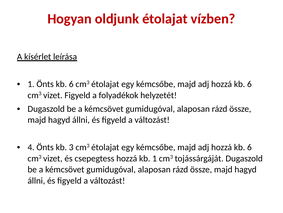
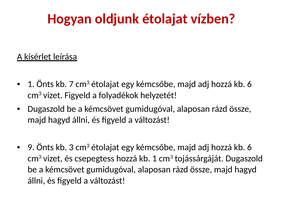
Önts kb 6: 6 -> 7
4: 4 -> 9
